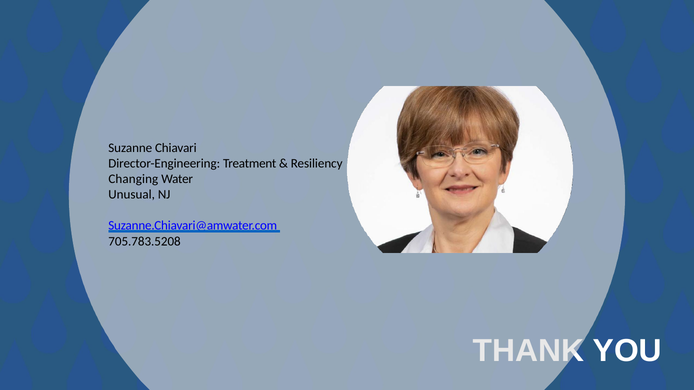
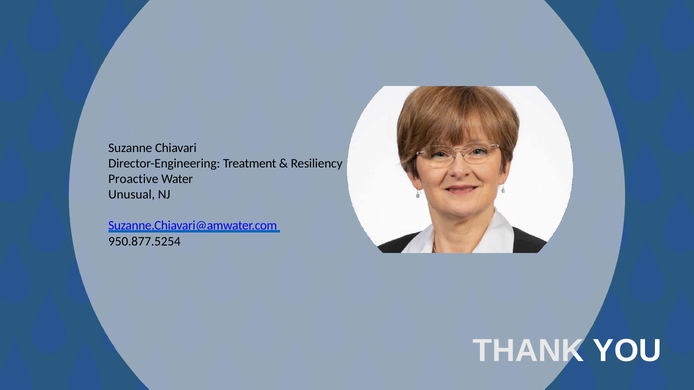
Changing: Changing -> Proactive
705.783.5208: 705.783.5208 -> 950.877.5254
